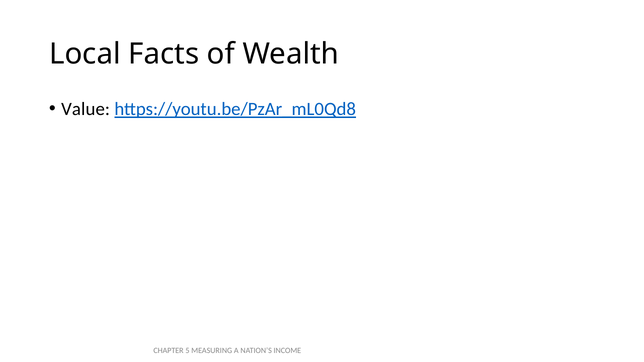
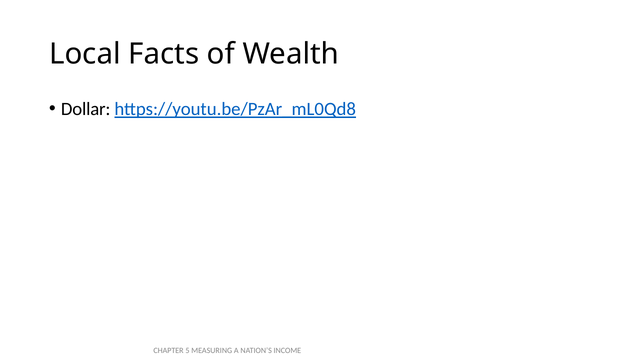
Value: Value -> Dollar
